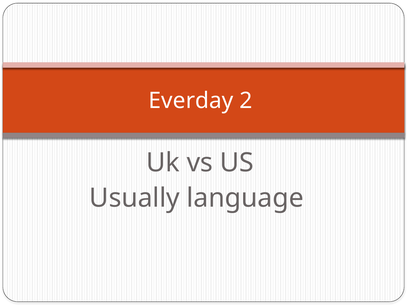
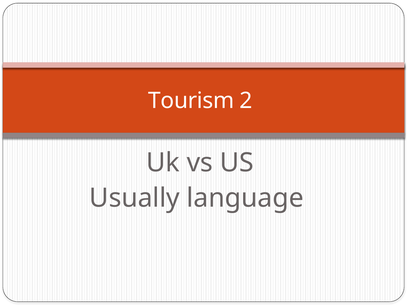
Everday: Everday -> Tourism
